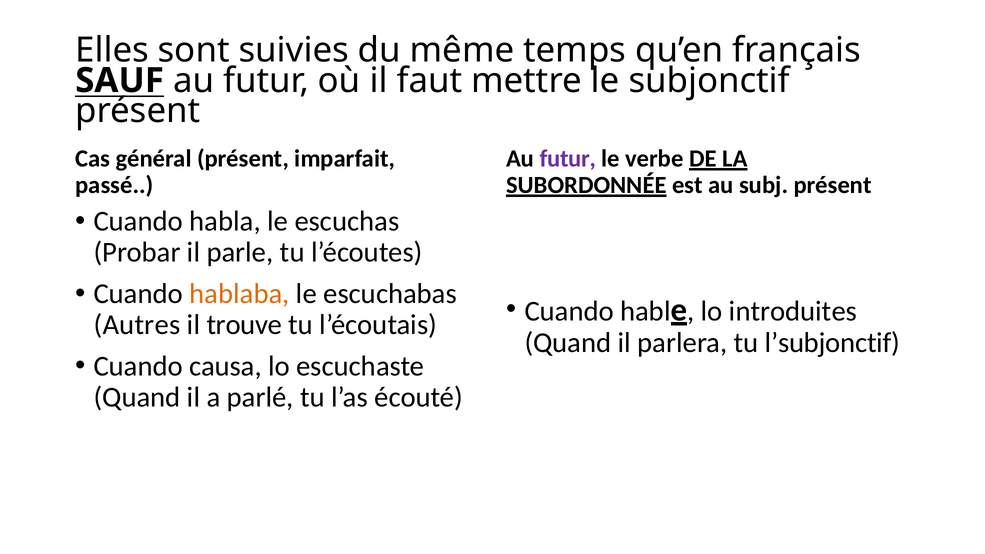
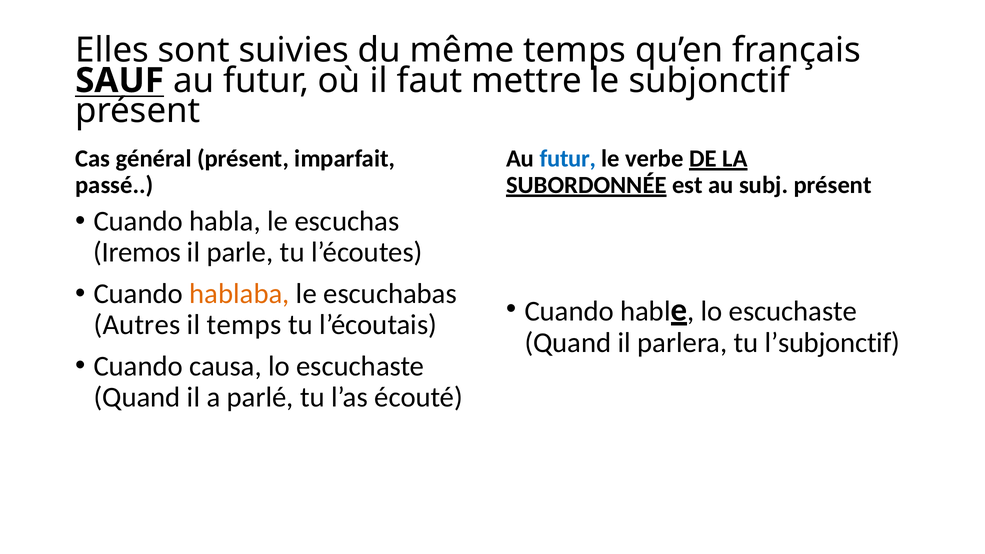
futur at (568, 159) colour: purple -> blue
Probar: Probar -> Iremos
introduites at (793, 311): introduites -> escuchaste
il trouve: trouve -> temps
